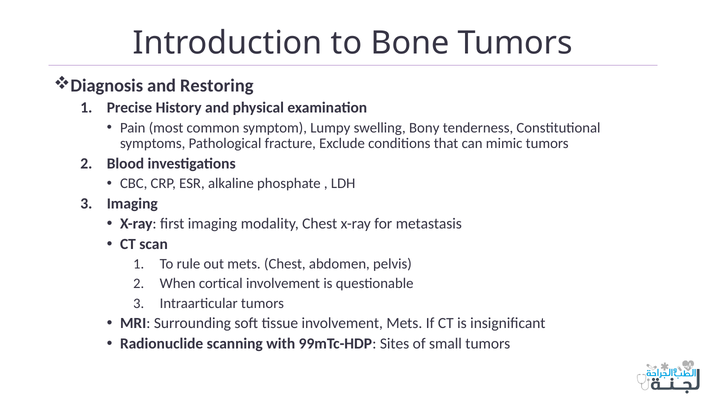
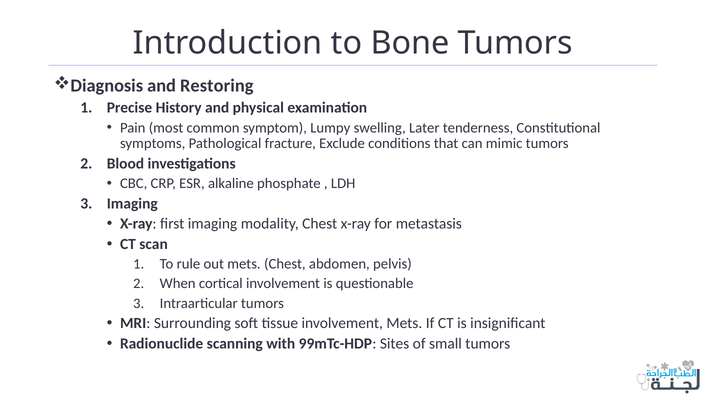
Bony: Bony -> Later
